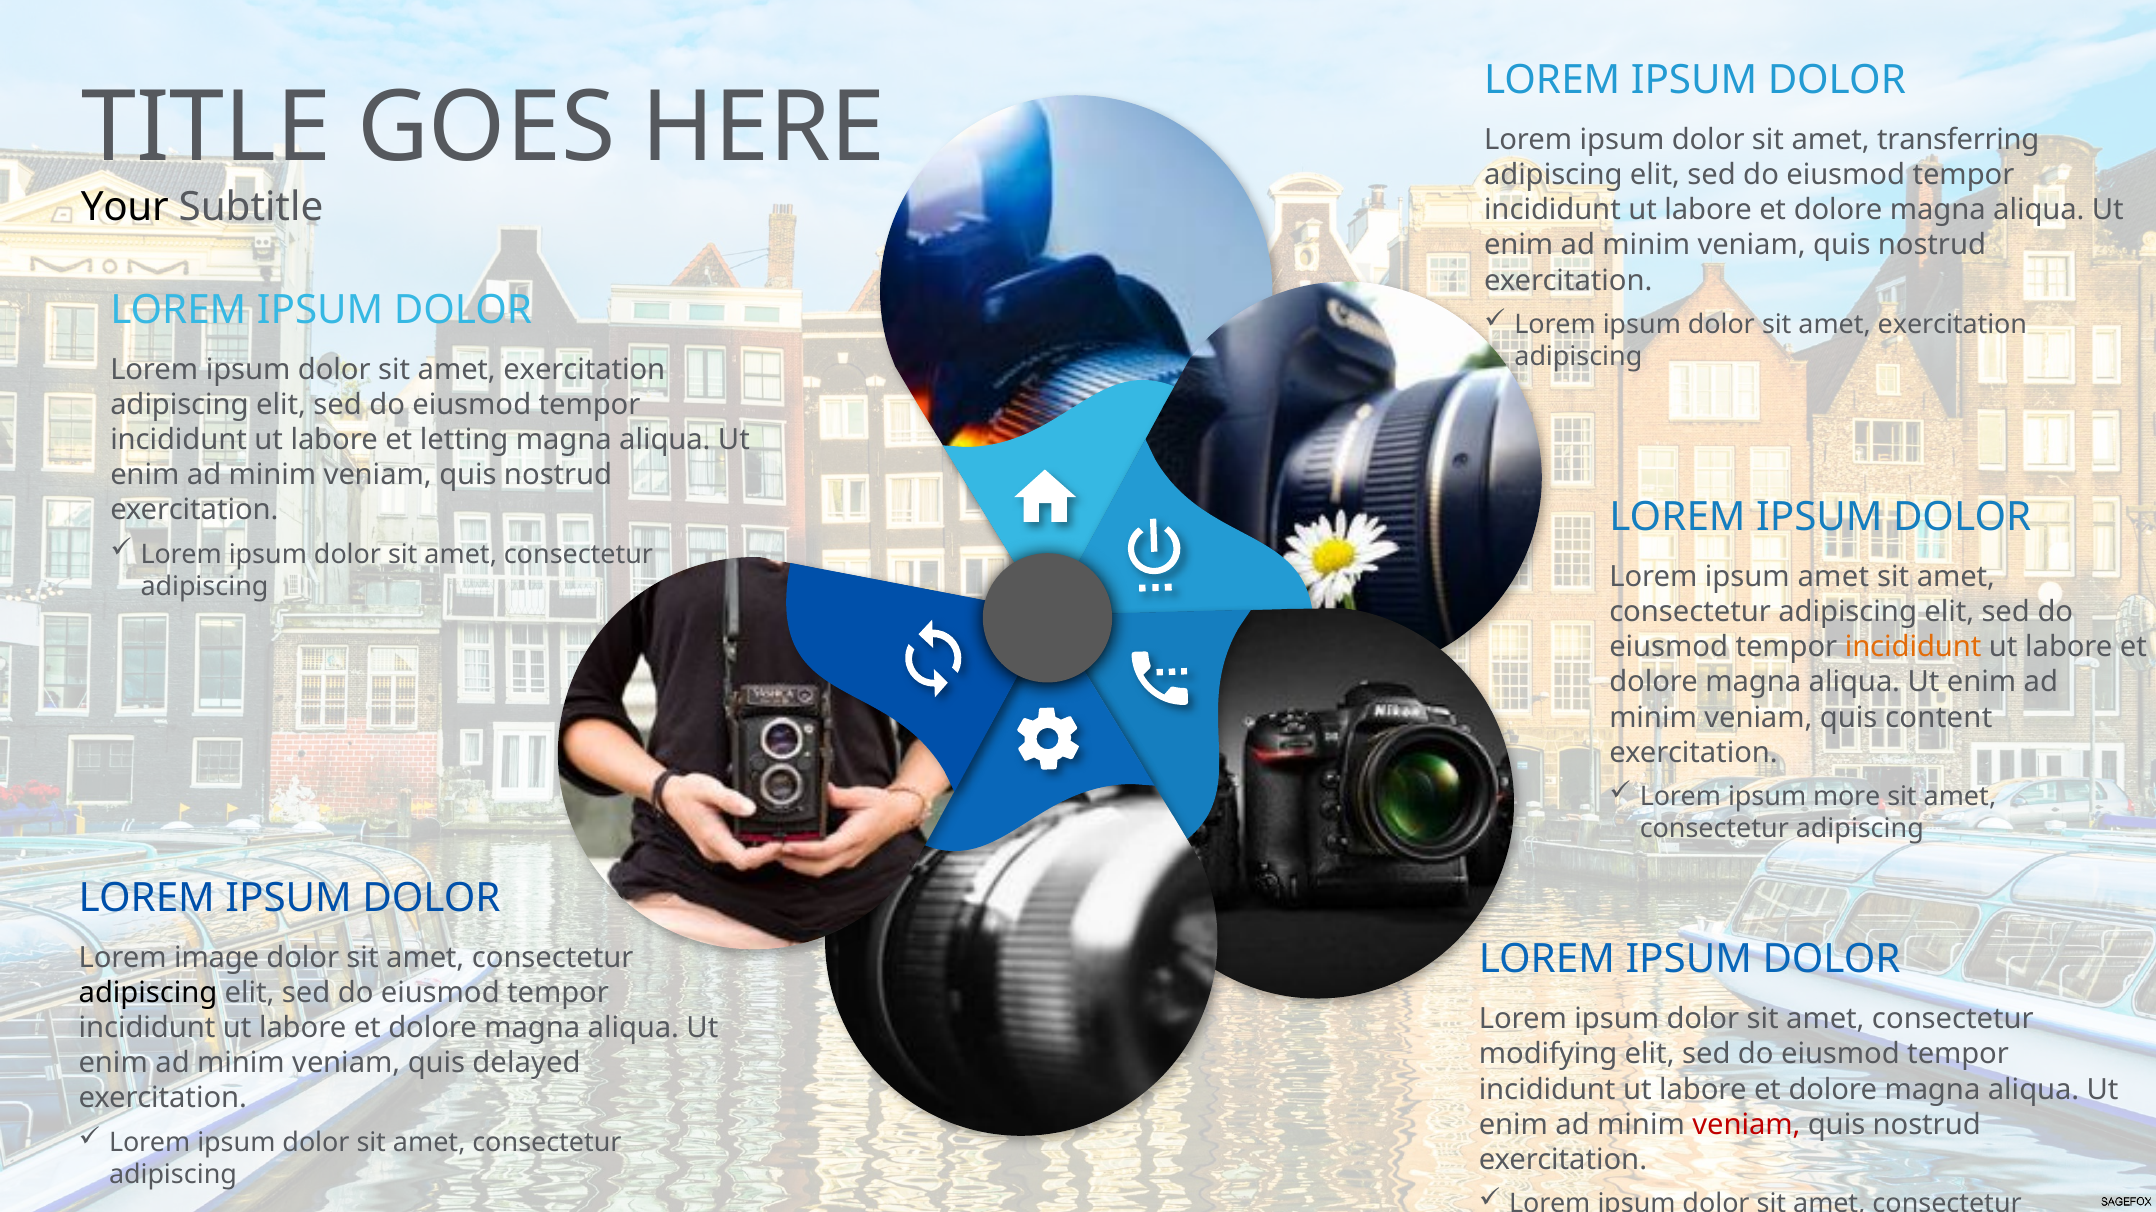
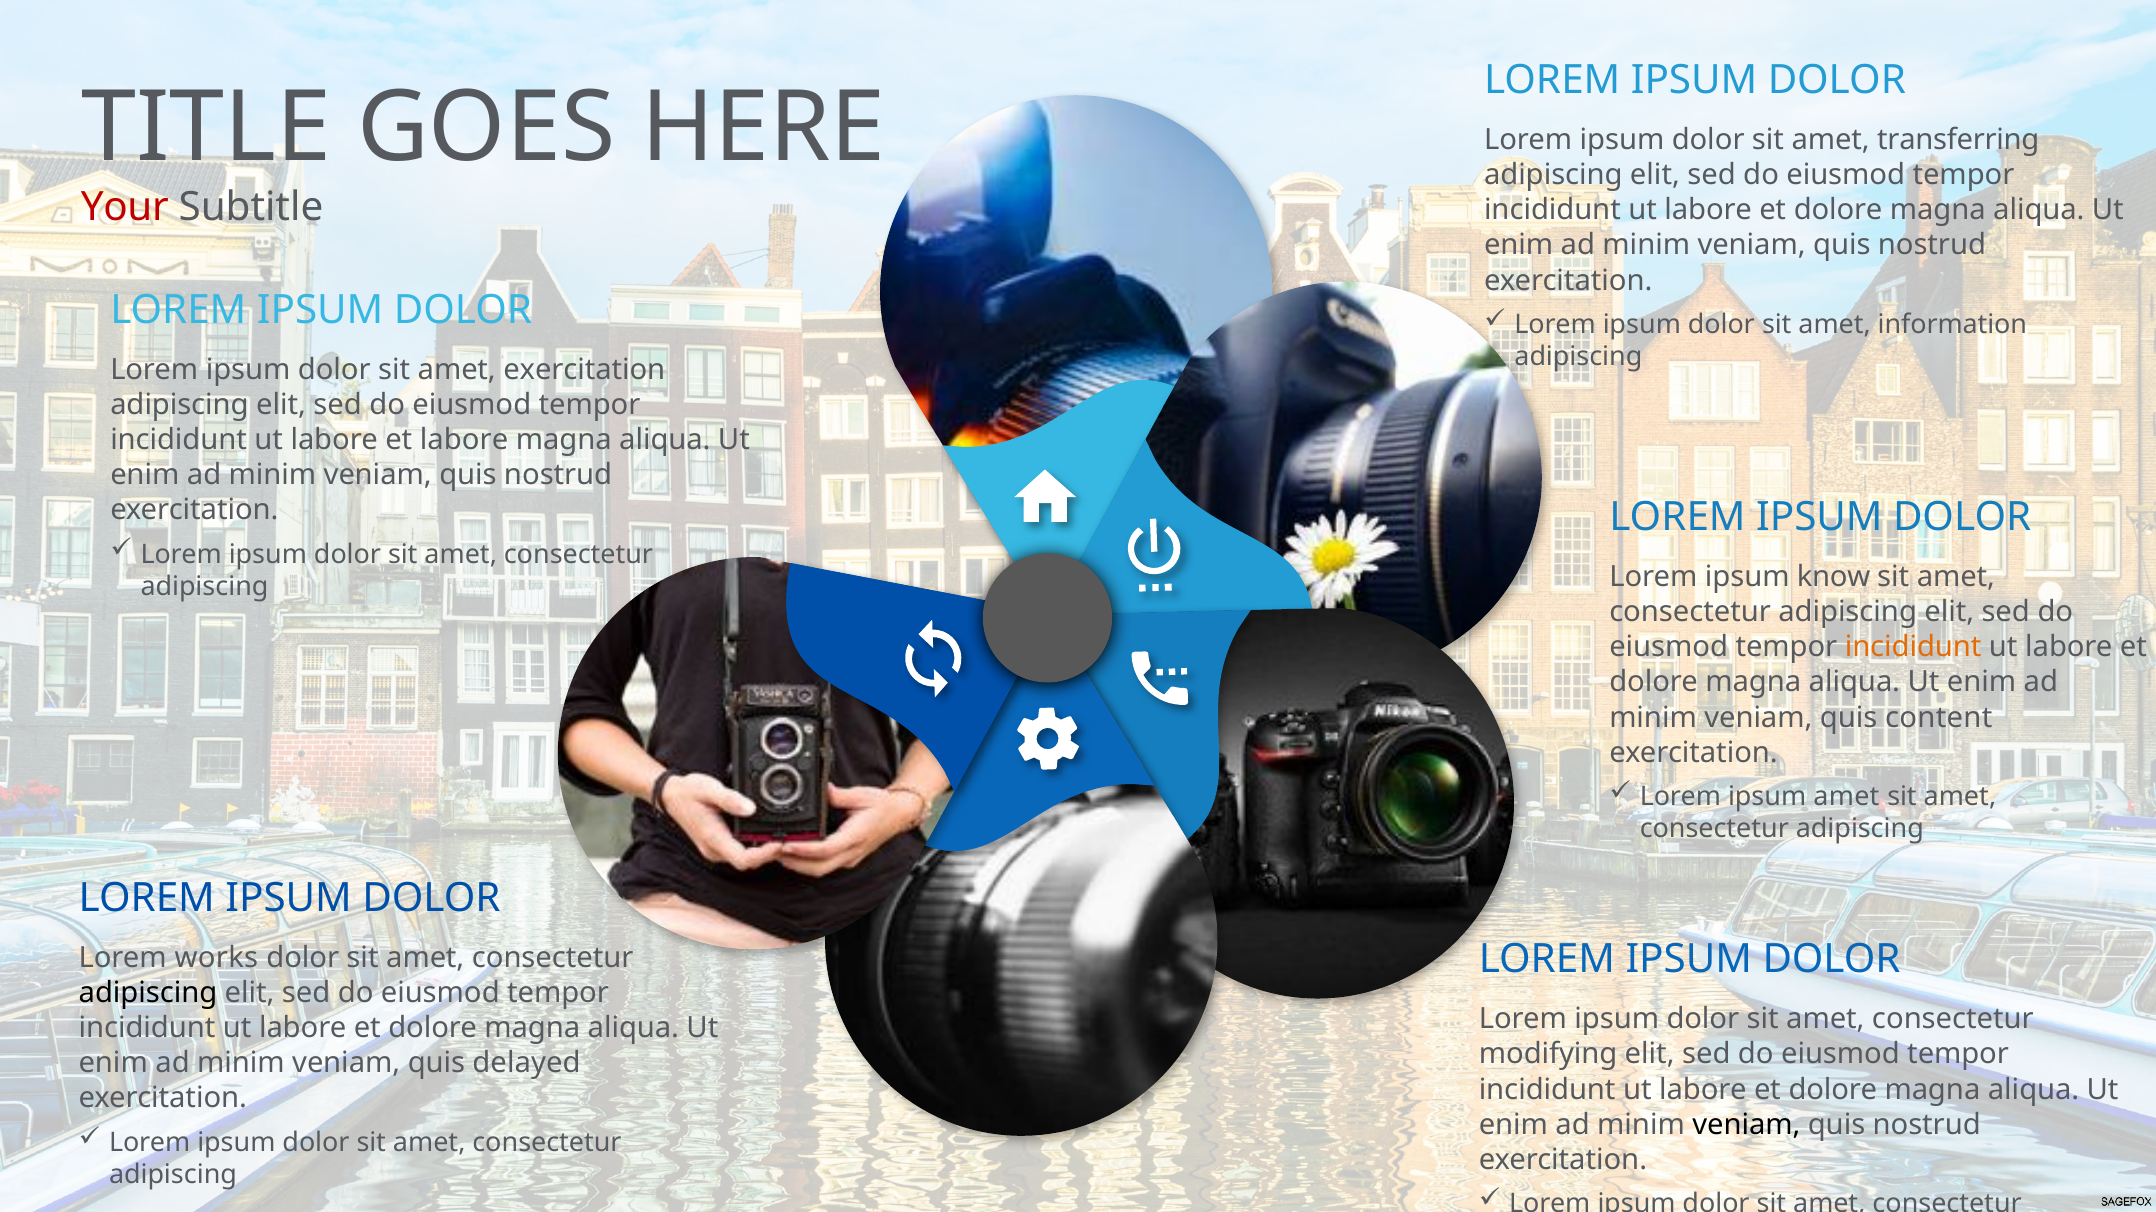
Your colour: black -> red
exercitation at (1952, 325): exercitation -> information
et letting: letting -> labore
ipsum amet: amet -> know
ipsum more: more -> amet
image: image -> works
veniam at (1746, 1125) colour: red -> black
